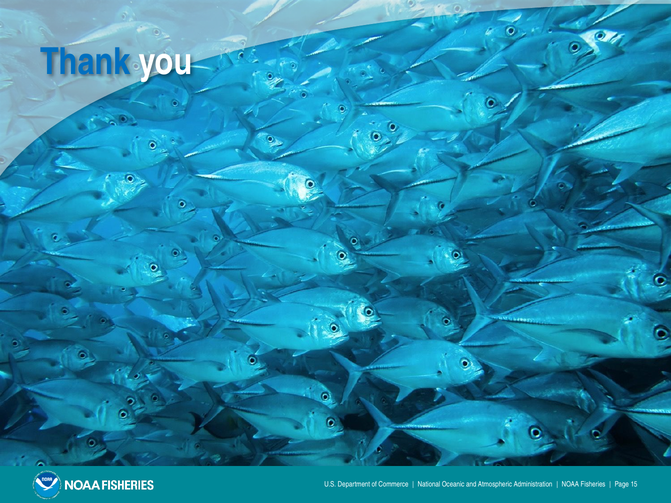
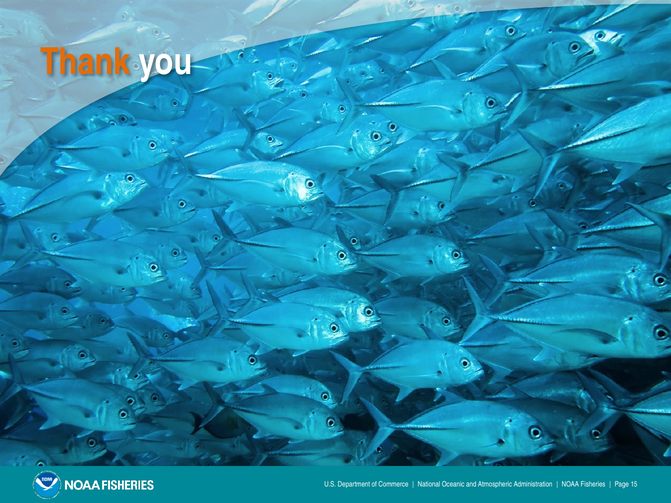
Thank colour: blue -> orange
